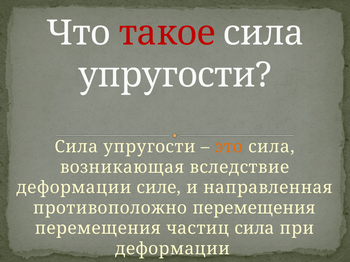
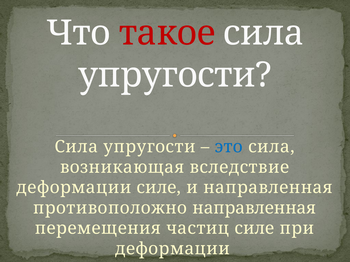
это colour: orange -> blue
противоположно перемещения: перемещения -> направленная
частиц сила: сила -> силе
